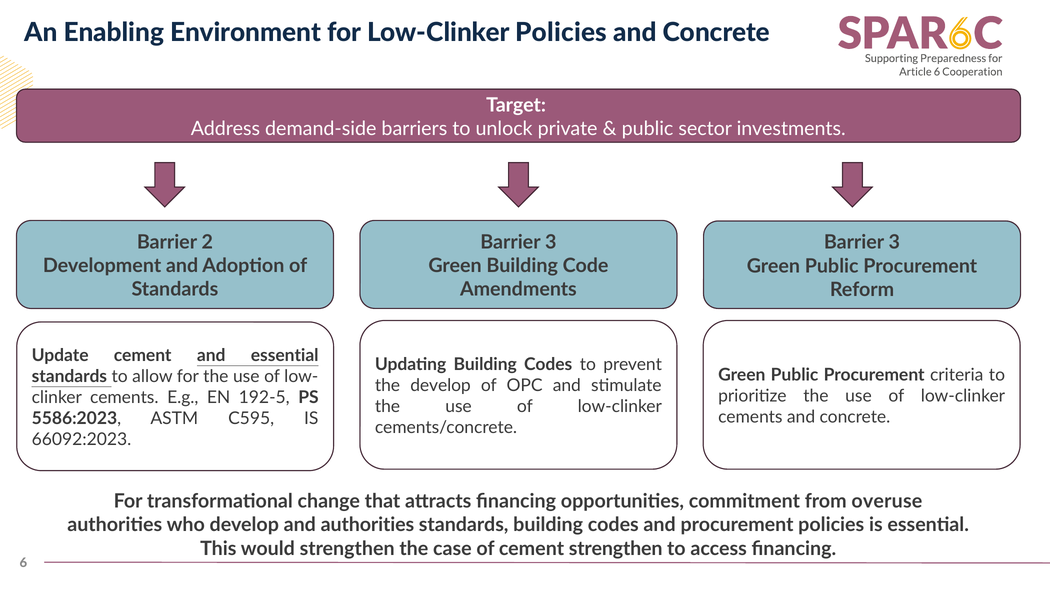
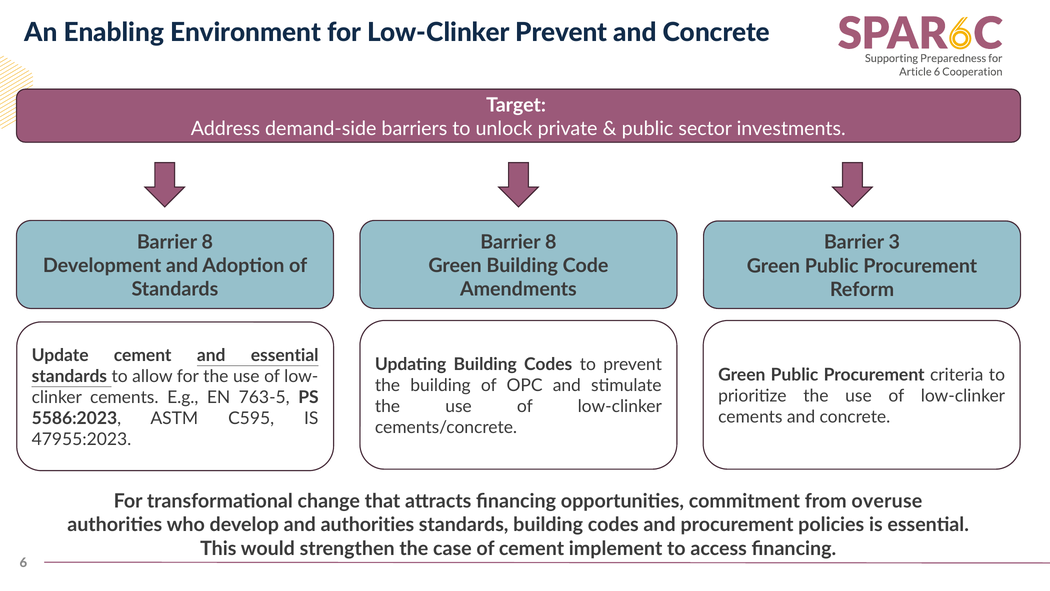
Low-Clinker Policies: Policies -> Prevent
2 at (207, 242): 2 -> 8
3 at (551, 242): 3 -> 8
the develop: develop -> building
192-5: 192-5 -> 763-5
66092:2023: 66092:2023 -> 47955:2023
cement strengthen: strengthen -> implement
